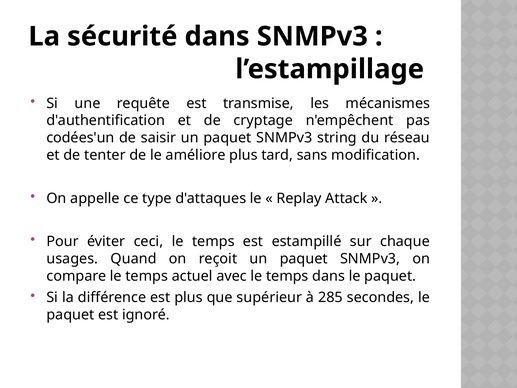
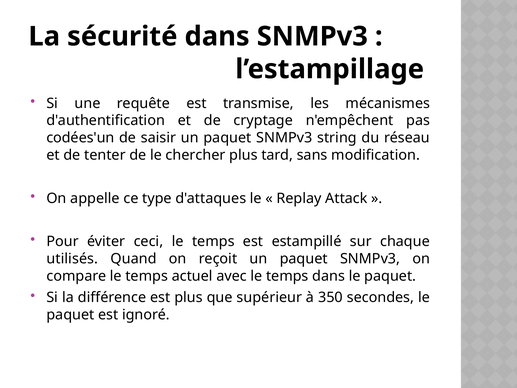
améliore: améliore -> chercher
usages: usages -> utilisés
285: 285 -> 350
